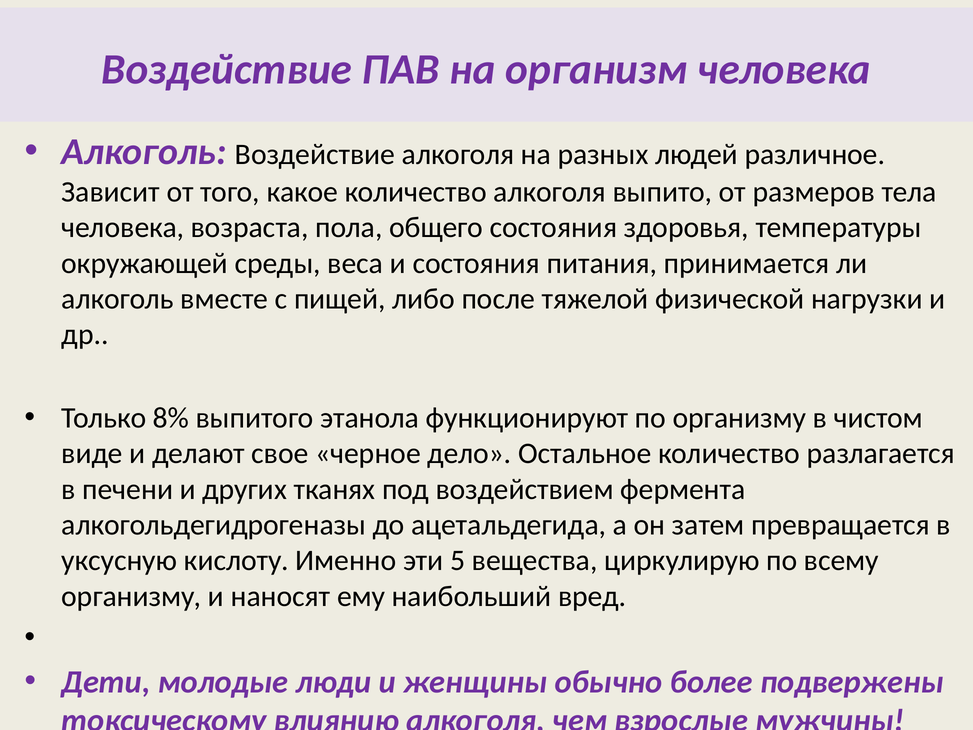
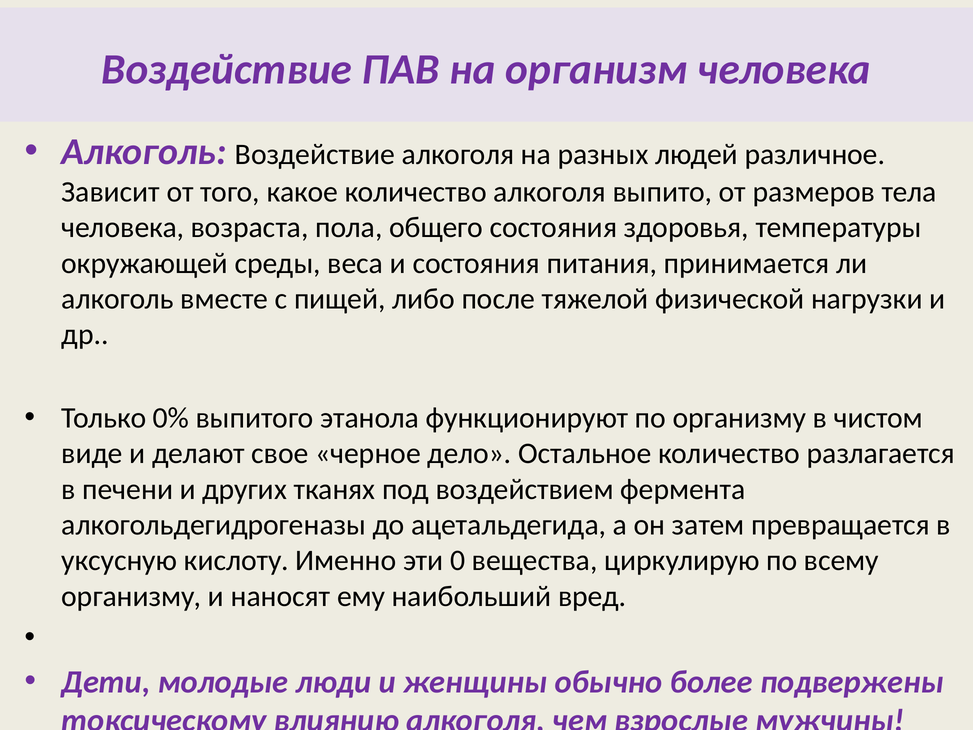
8%: 8% -> 0%
5: 5 -> 0
